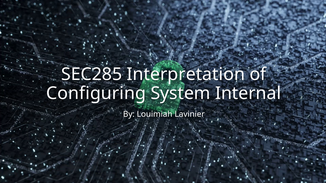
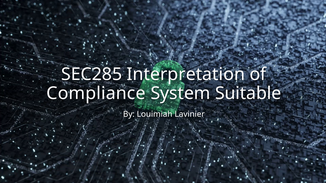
Configuring: Configuring -> Compliance
Internal: Internal -> Suitable
